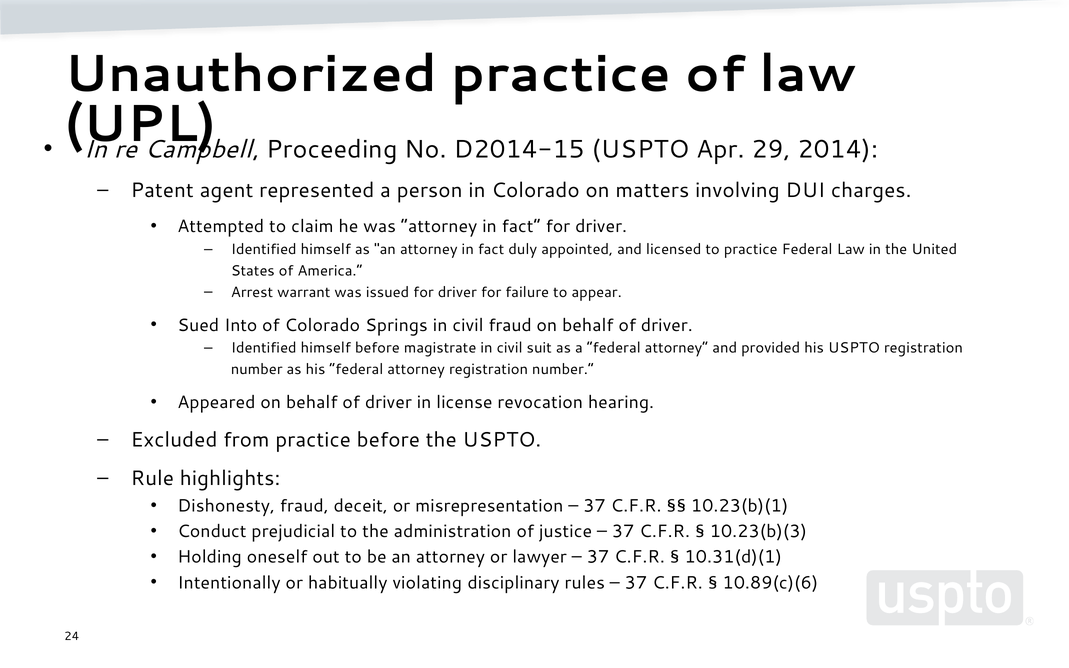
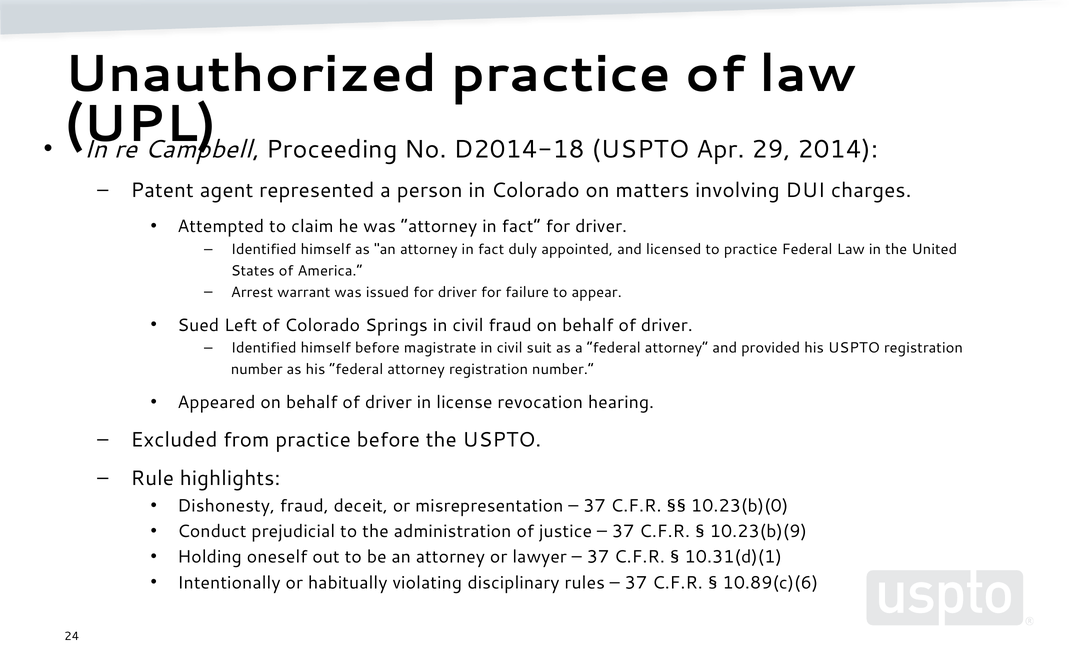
D2014-15: D2014-15 -> D2014-18
Into: Into -> Left
10.23(b)(1: 10.23(b)(1 -> 10.23(b)(0
10.23(b)(3: 10.23(b)(3 -> 10.23(b)(9
